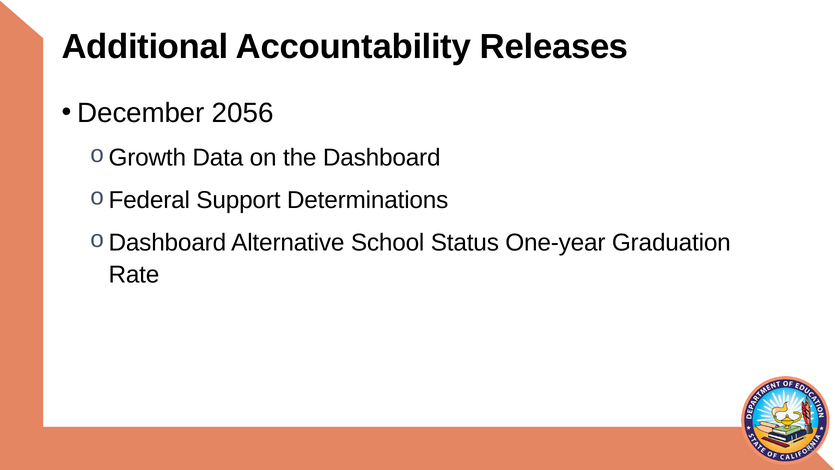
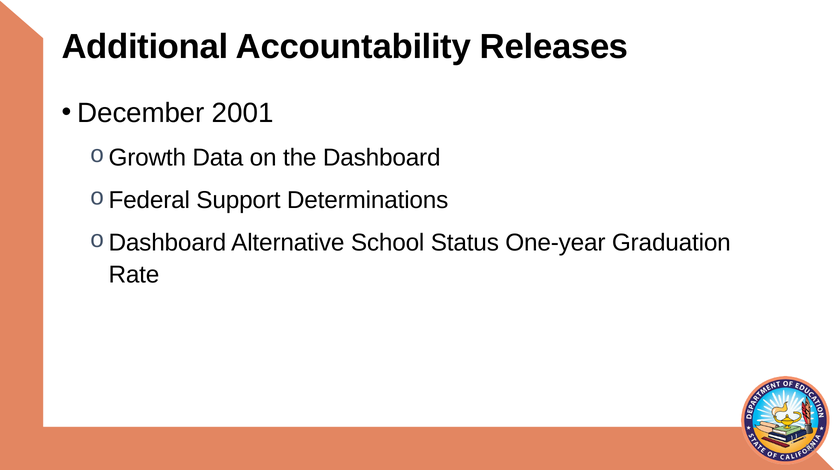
2056: 2056 -> 2001
